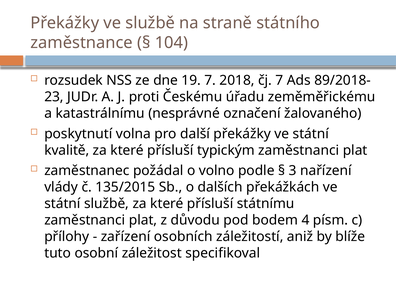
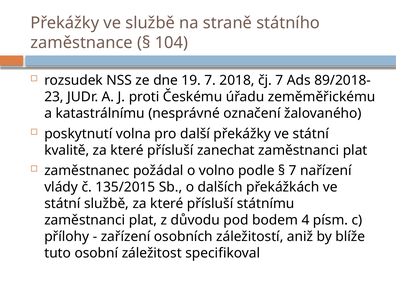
typickým: typickým -> zanechat
3 at (293, 171): 3 -> 7
